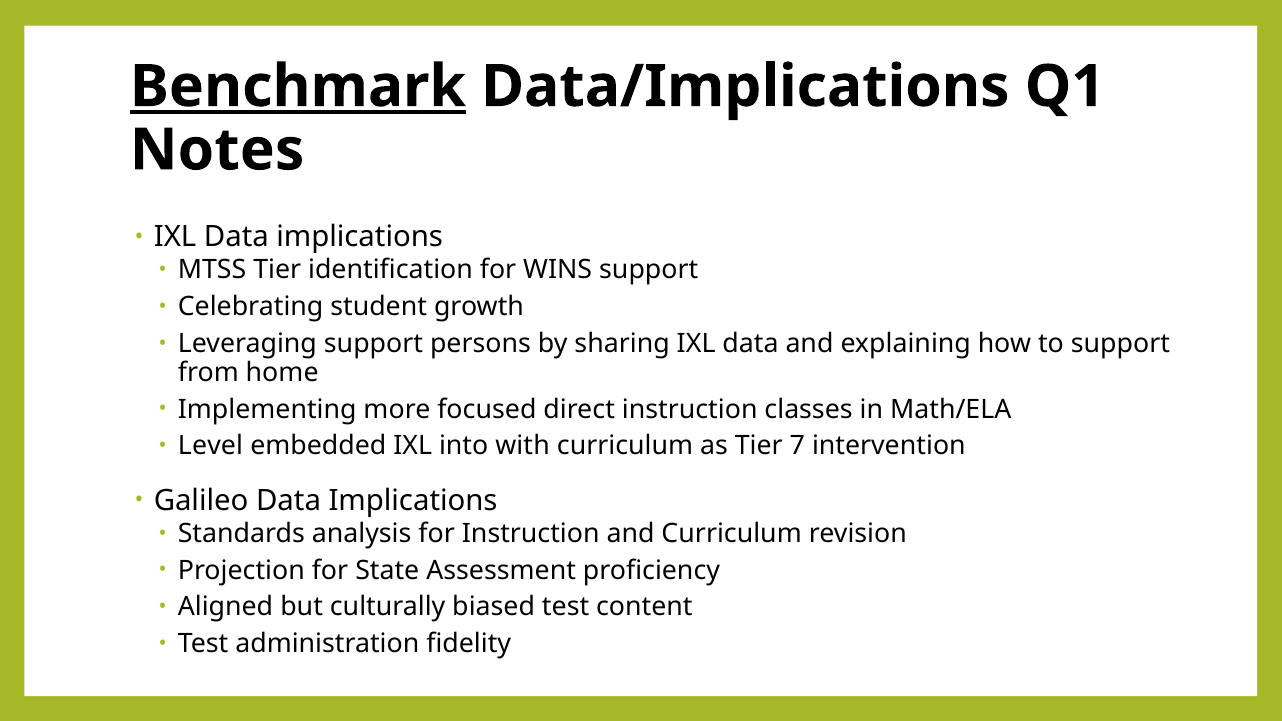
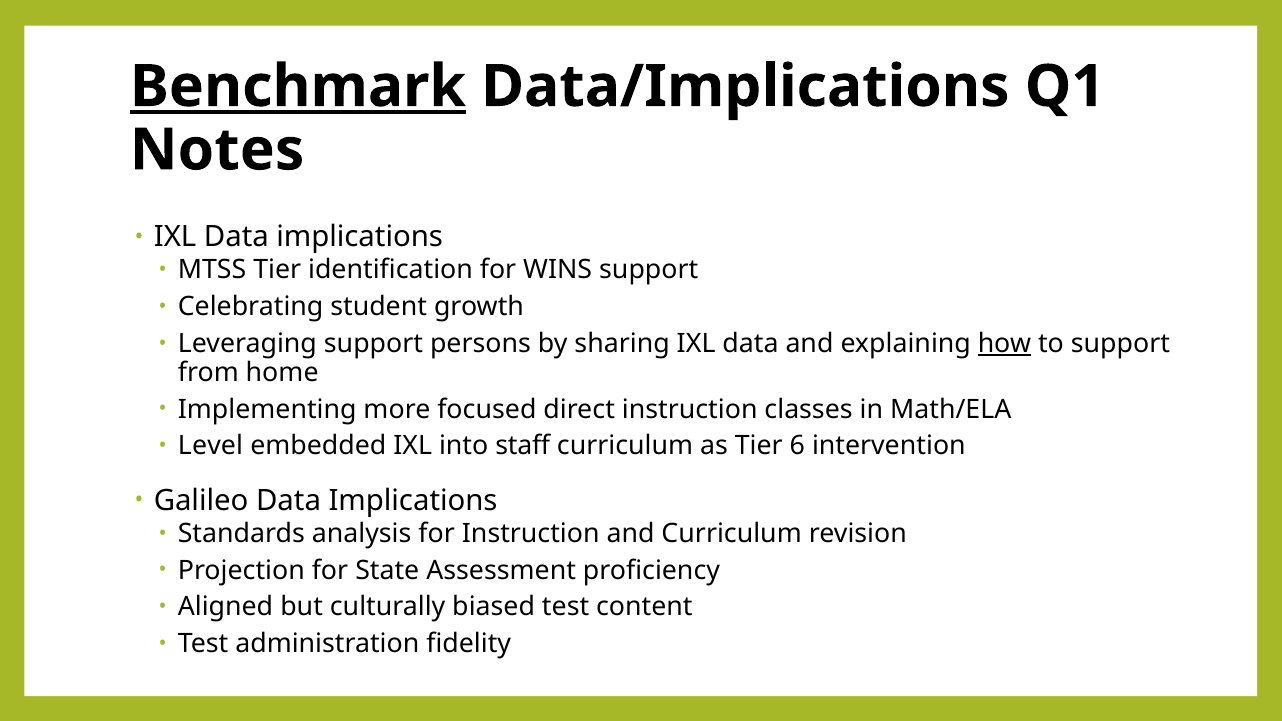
how underline: none -> present
with: with -> staff
7: 7 -> 6
